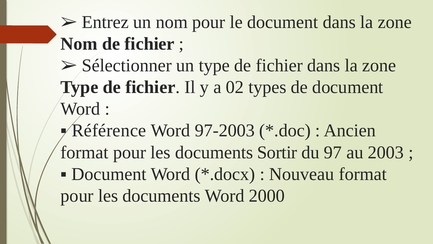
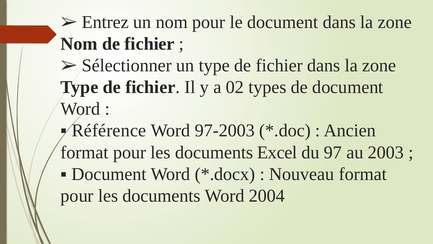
Sortir: Sortir -> Excel
2000: 2000 -> 2004
